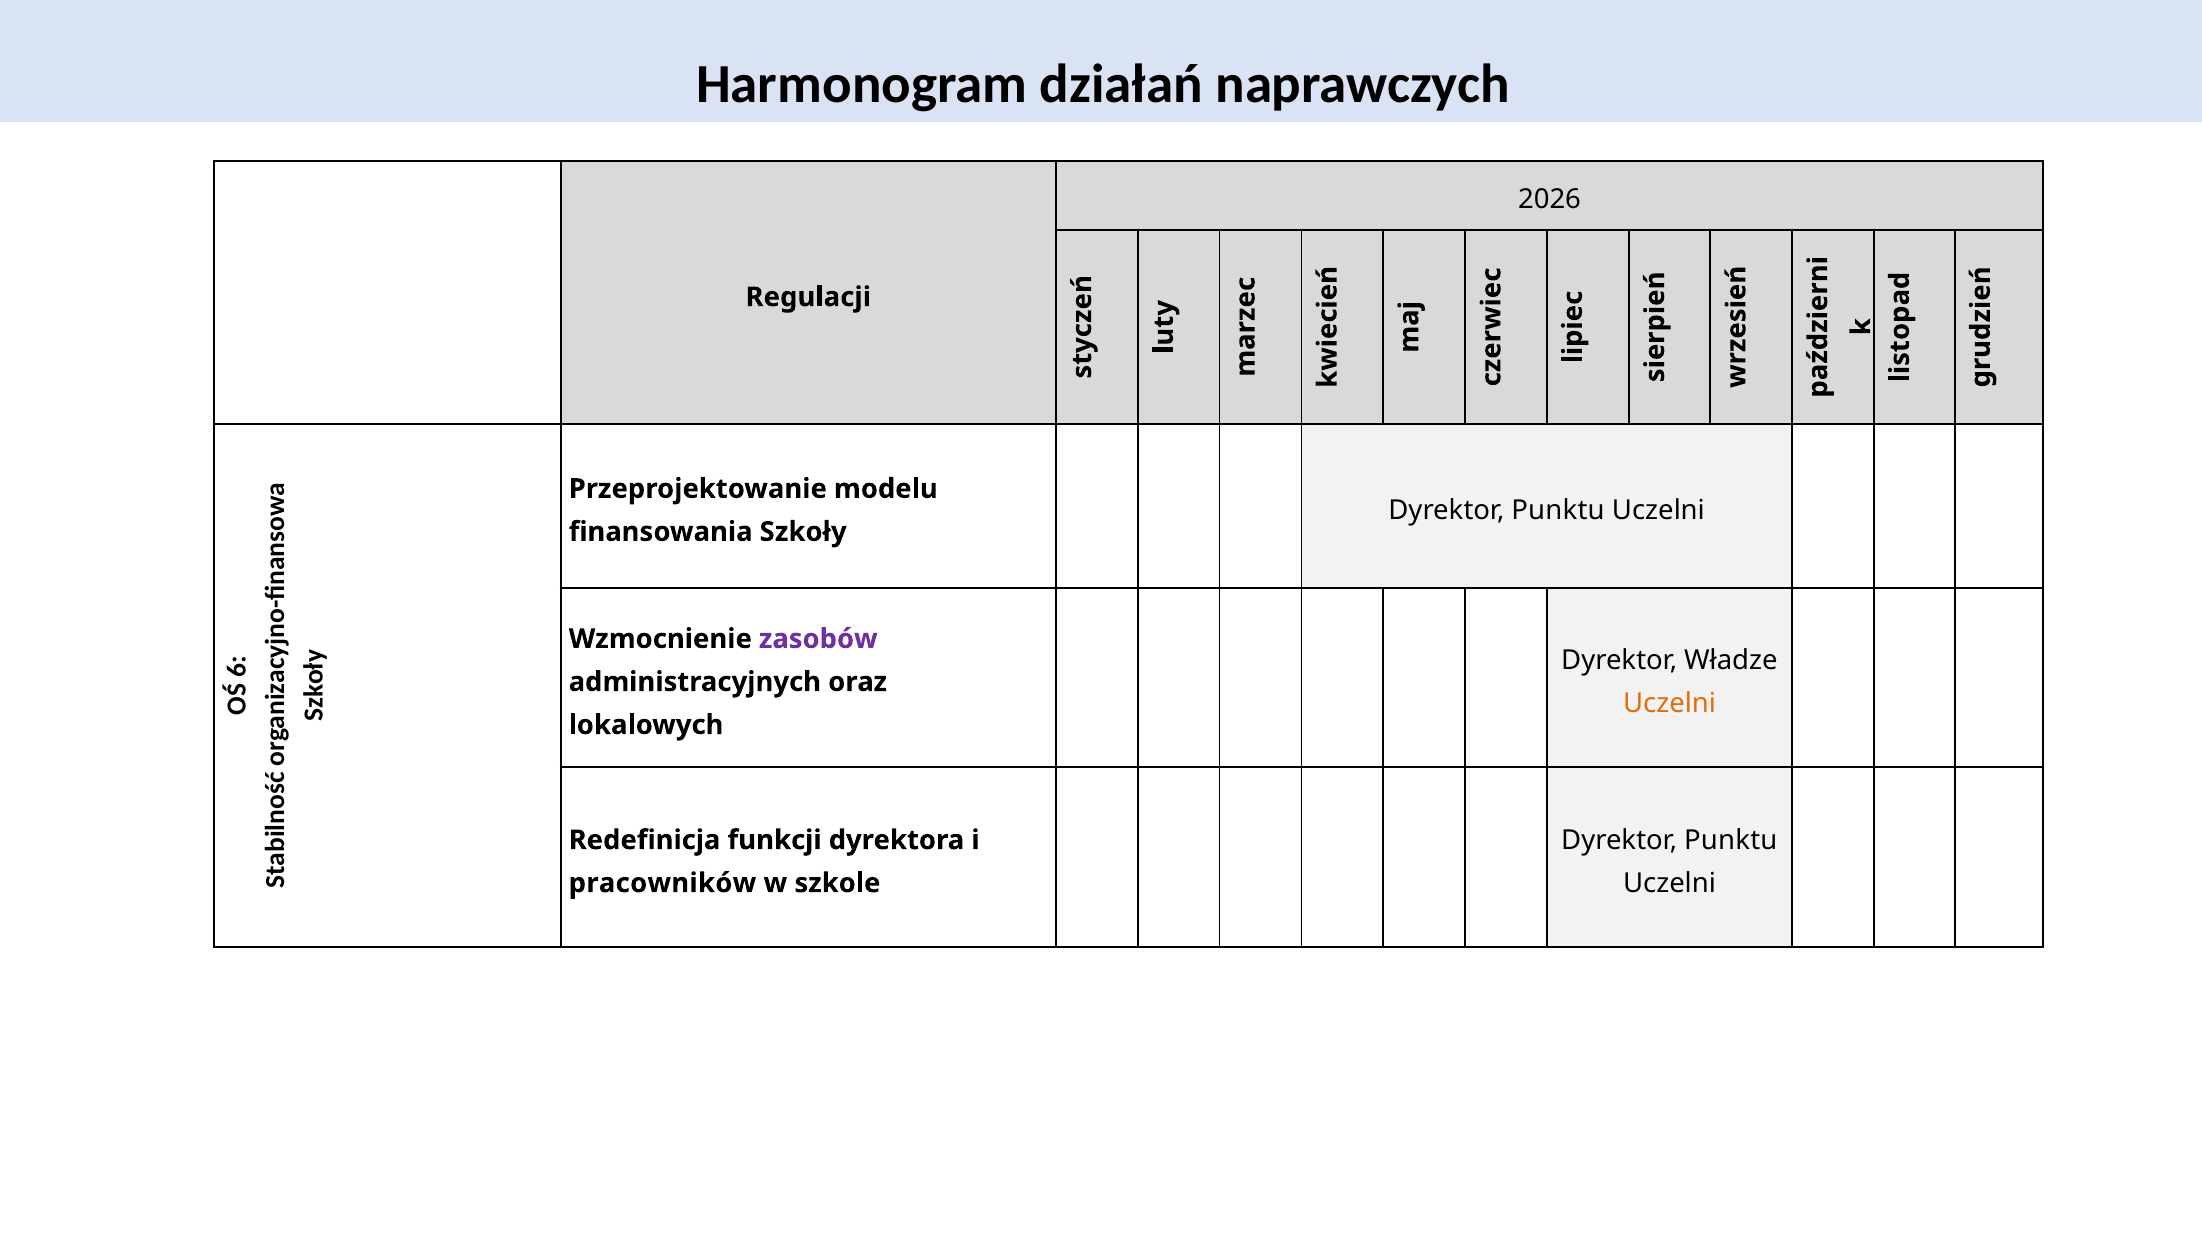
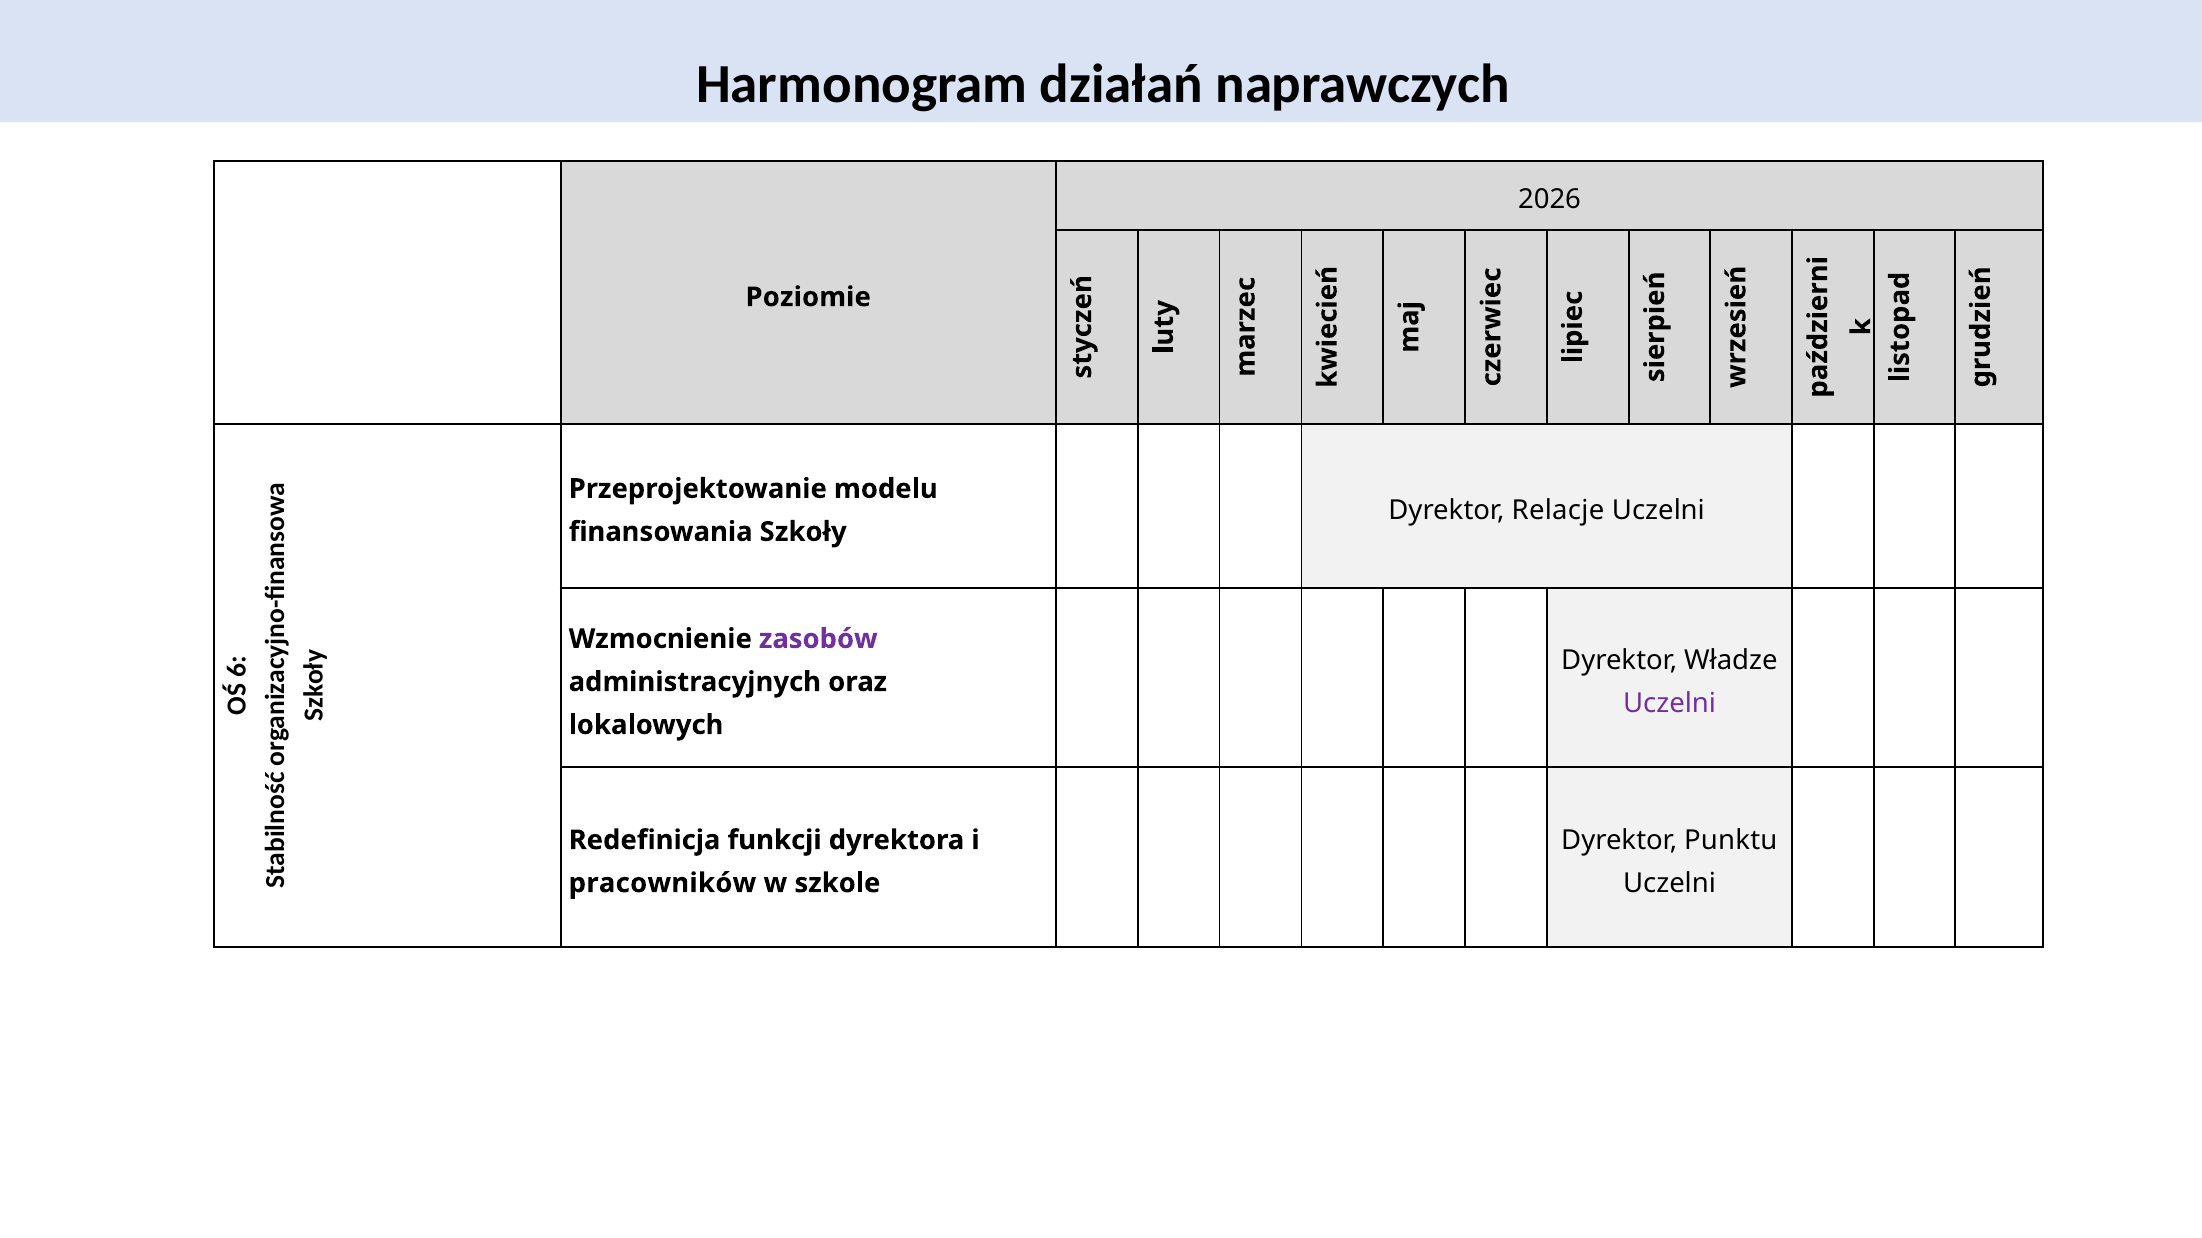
Regulacji: Regulacji -> Poziomie
Punktu at (1558, 511): Punktu -> Relacje
Uczelni at (1670, 704) colour: orange -> purple
